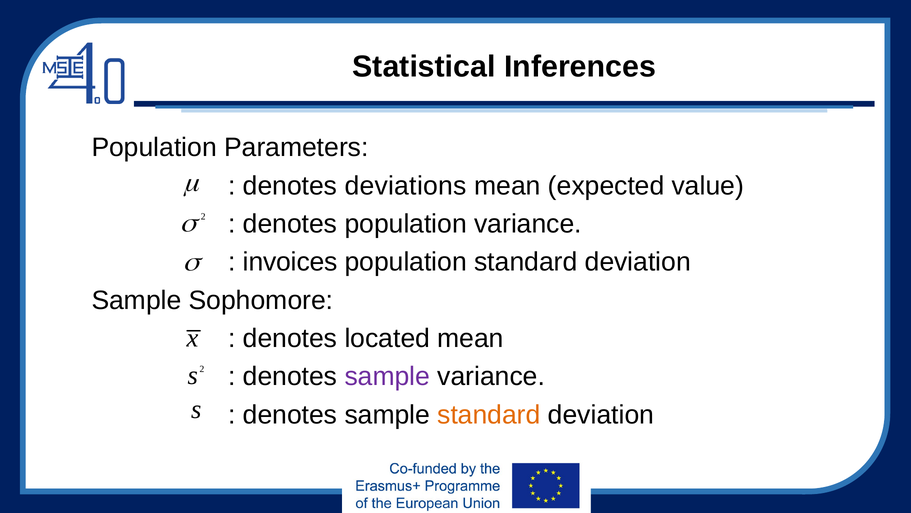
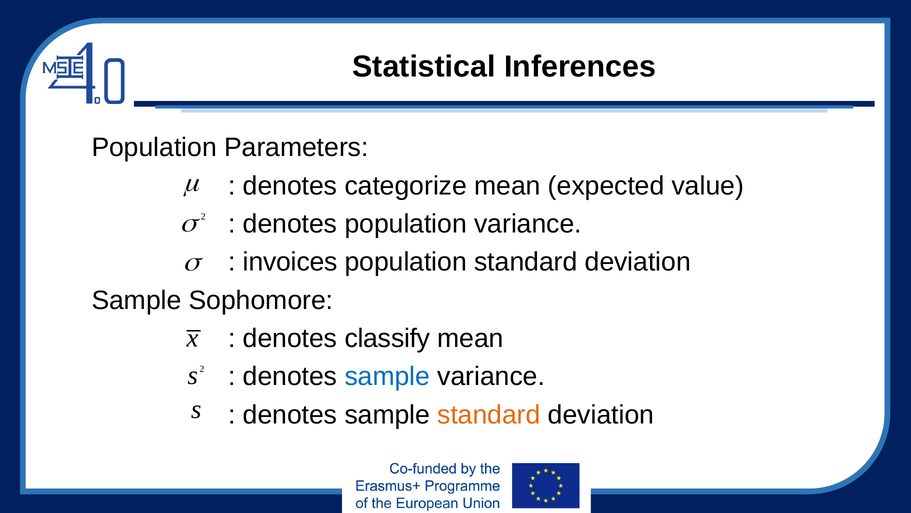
deviations: deviations -> categorize
located: located -> classify
sample at (387, 376) colour: purple -> blue
